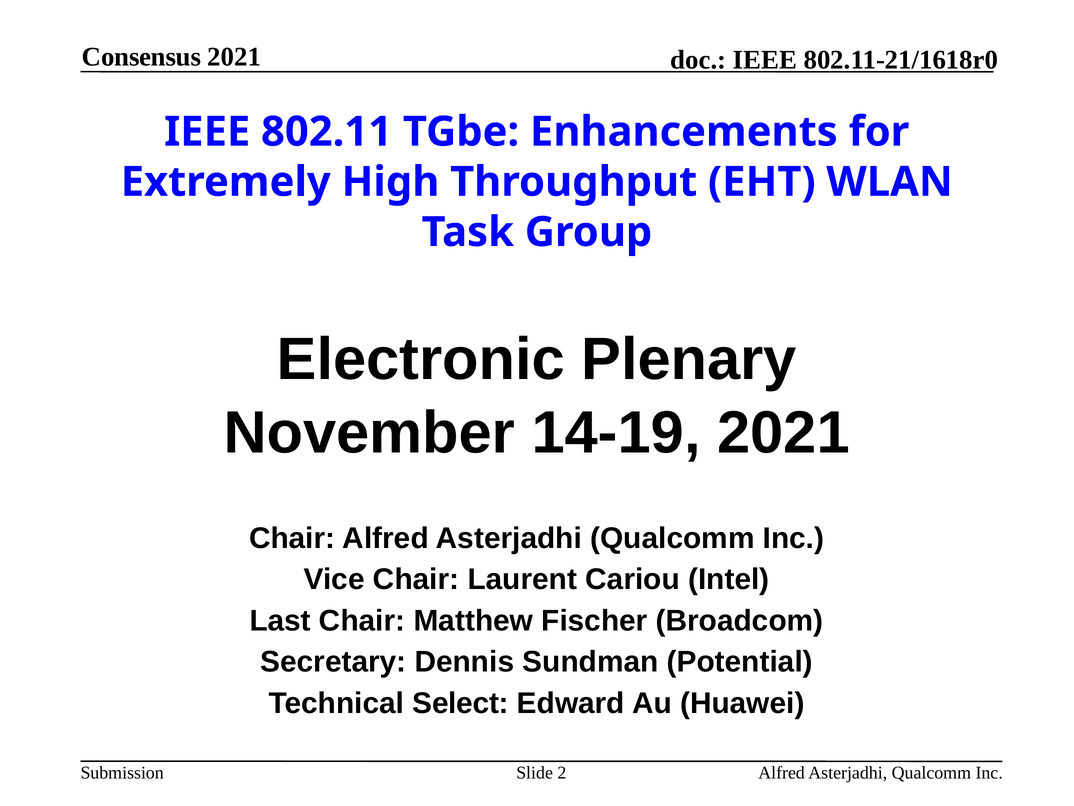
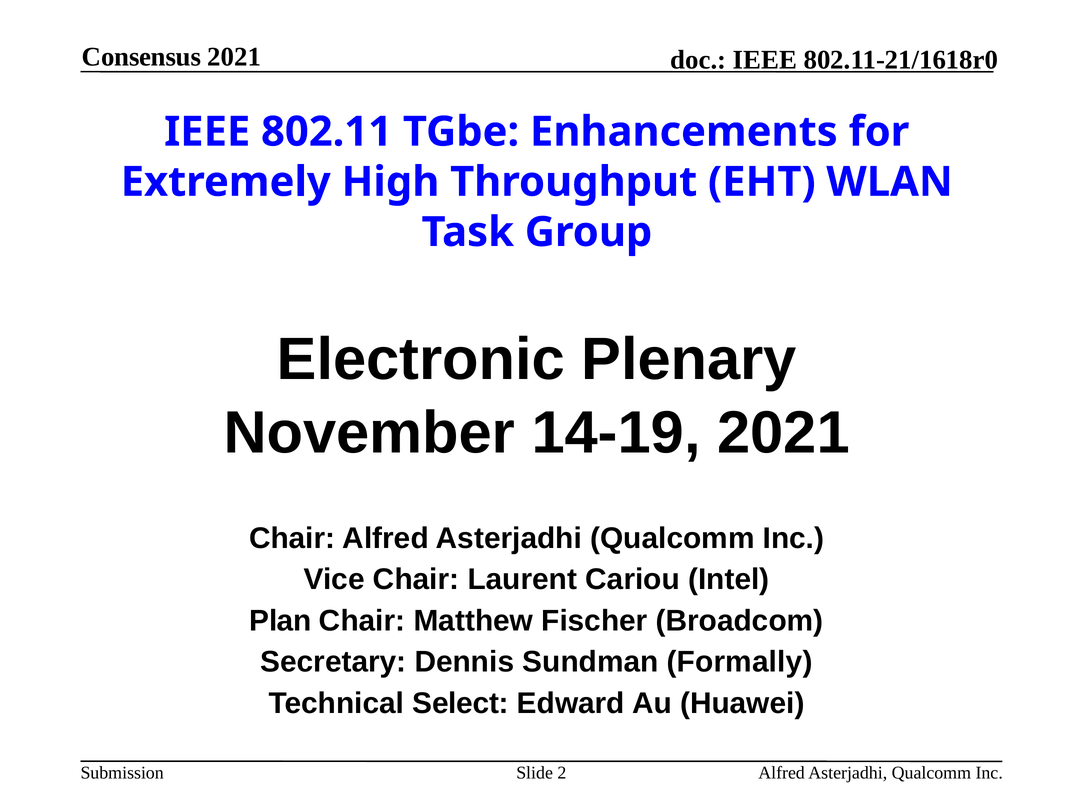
Last: Last -> Plan
Potential: Potential -> Formally
